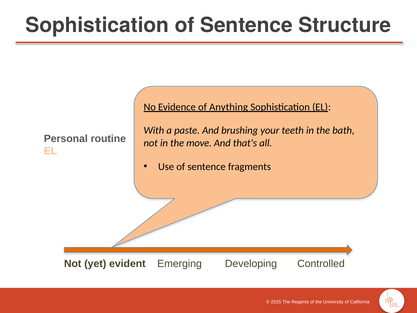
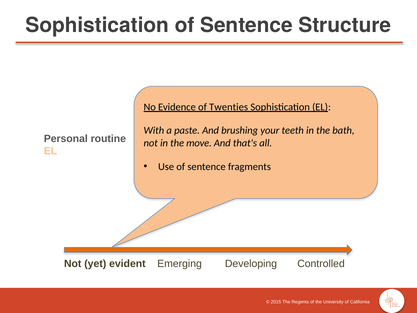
Anything: Anything -> Twenties
